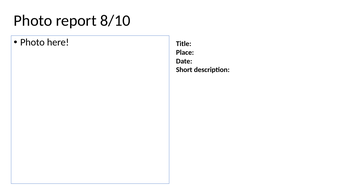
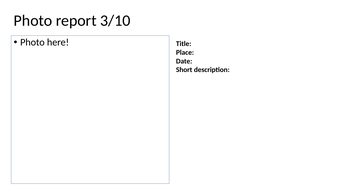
8/10: 8/10 -> 3/10
